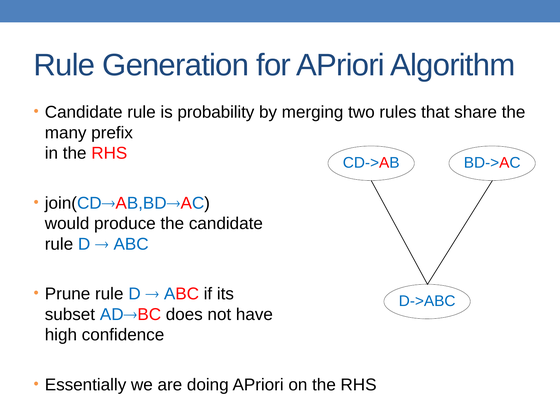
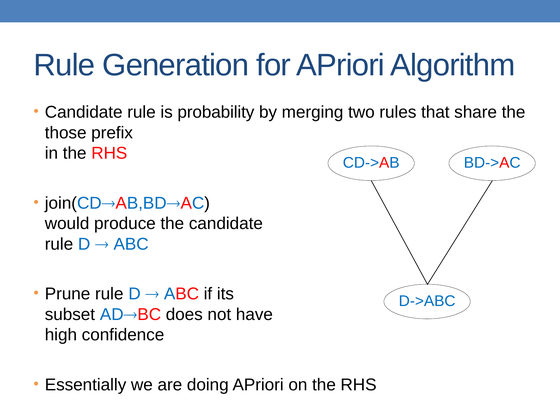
many: many -> those
